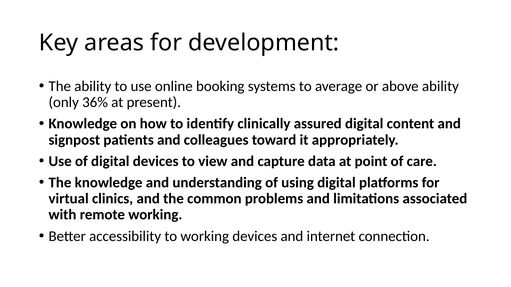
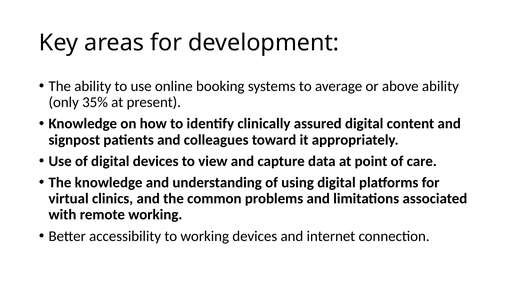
36%: 36% -> 35%
